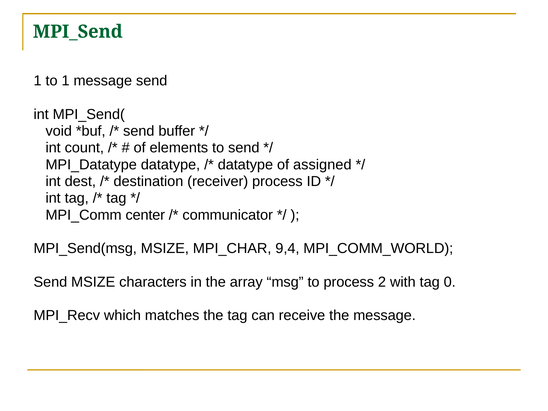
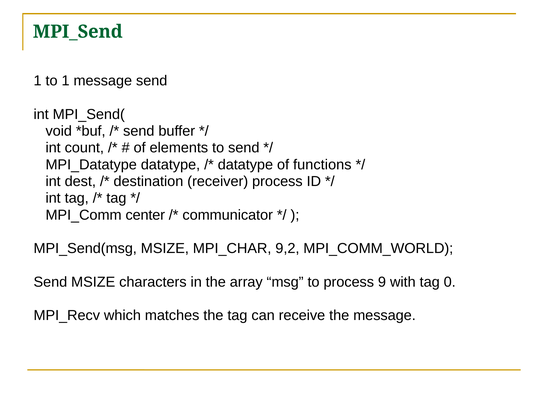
assigned: assigned -> functions
9,4: 9,4 -> 9,2
2: 2 -> 9
